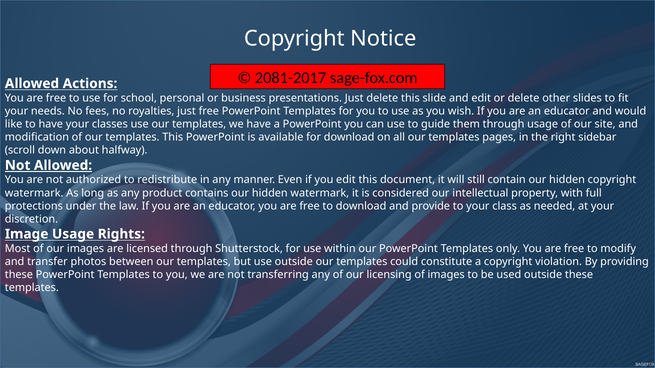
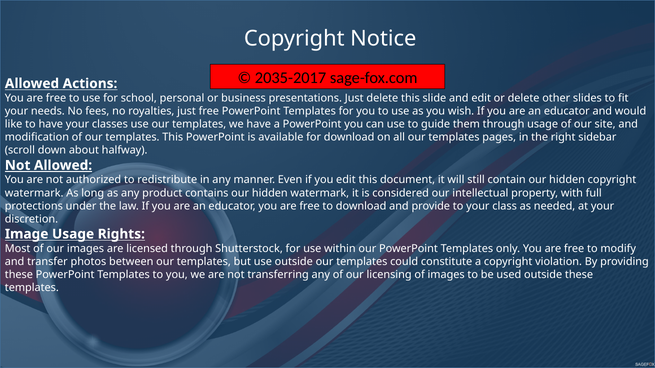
2081-2017: 2081-2017 -> 2035-2017
